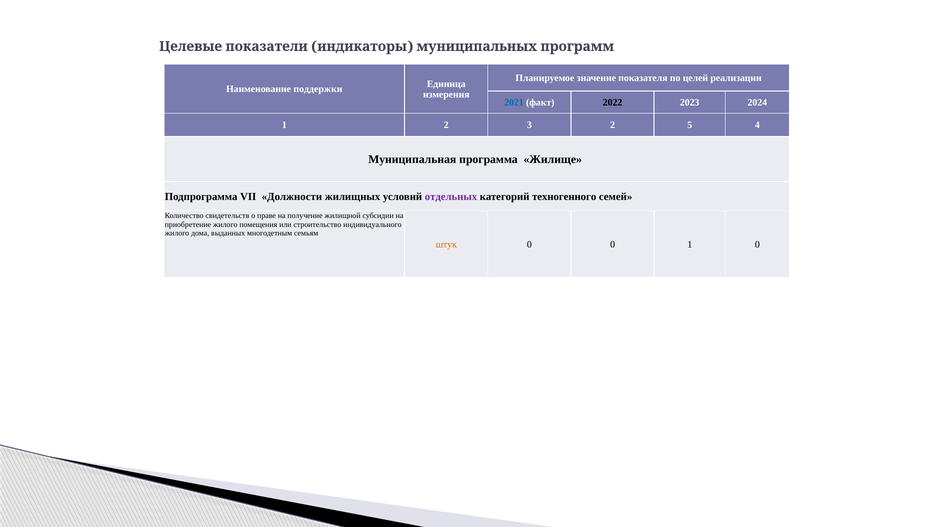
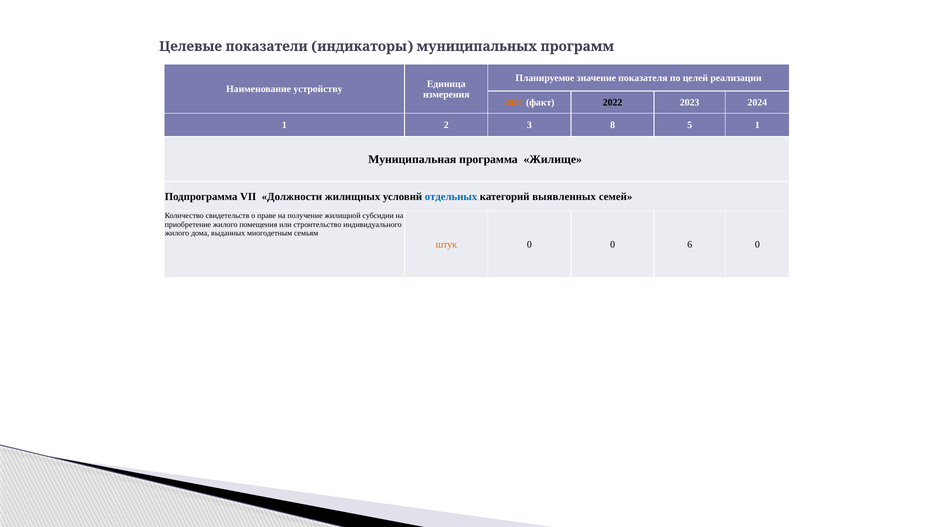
поддержки: поддержки -> устройству
2021 colour: blue -> orange
3 2: 2 -> 8
5 4: 4 -> 1
отдельных colour: purple -> blue
техногенного: техногенного -> выявленных
0 1: 1 -> 6
